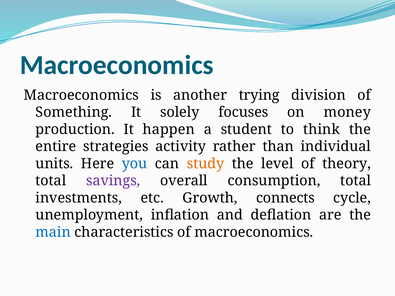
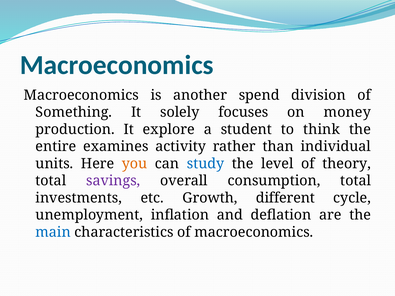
trying: trying -> spend
happen: happen -> explore
strategies: strategies -> examines
you colour: blue -> orange
study colour: orange -> blue
connects: connects -> different
